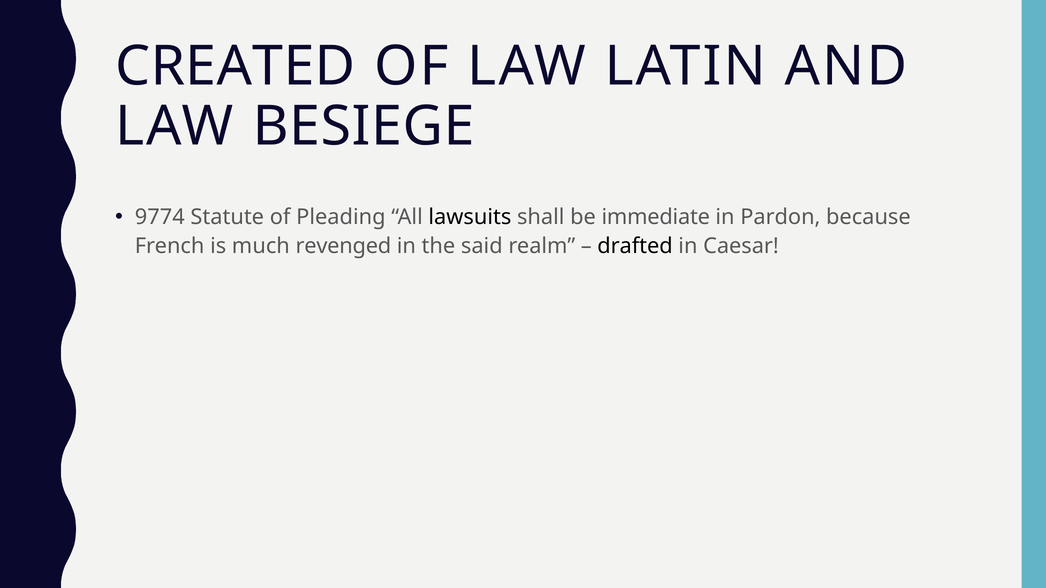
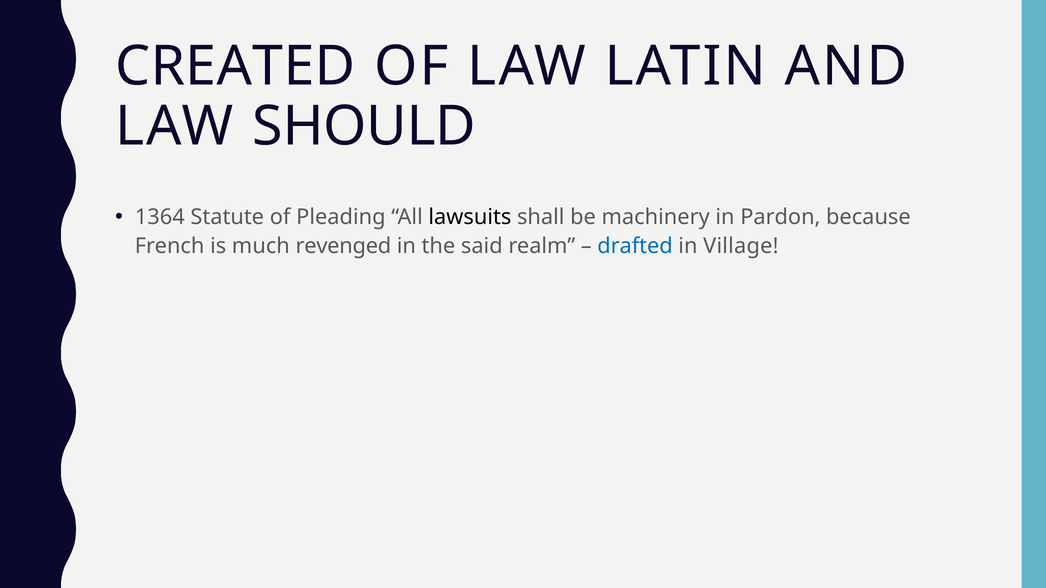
BESIEGE: BESIEGE -> SHOULD
9774: 9774 -> 1364
immediate: immediate -> machinery
drafted colour: black -> blue
Caesar: Caesar -> Village
